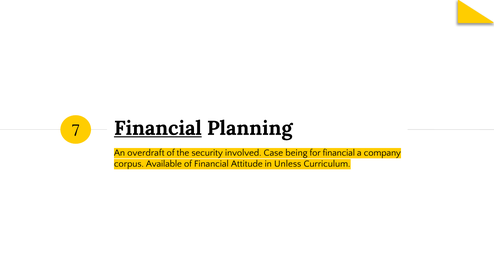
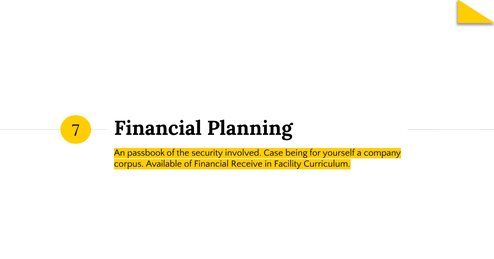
Financial at (158, 128) underline: present -> none
overdraft: overdraft -> passbook
for financial: financial -> yourself
Attitude: Attitude -> Receive
Unless: Unless -> Facility
